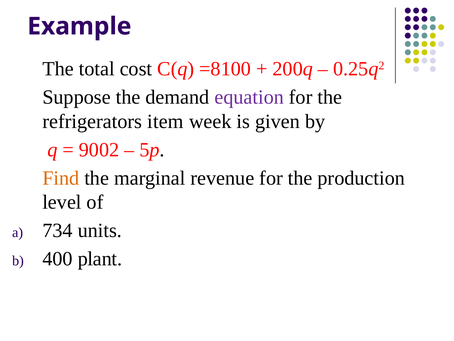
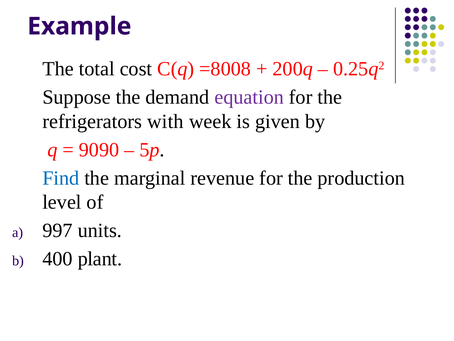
=8100: =8100 -> =8008
item: item -> with
9002: 9002 -> 9090
Find colour: orange -> blue
734: 734 -> 997
